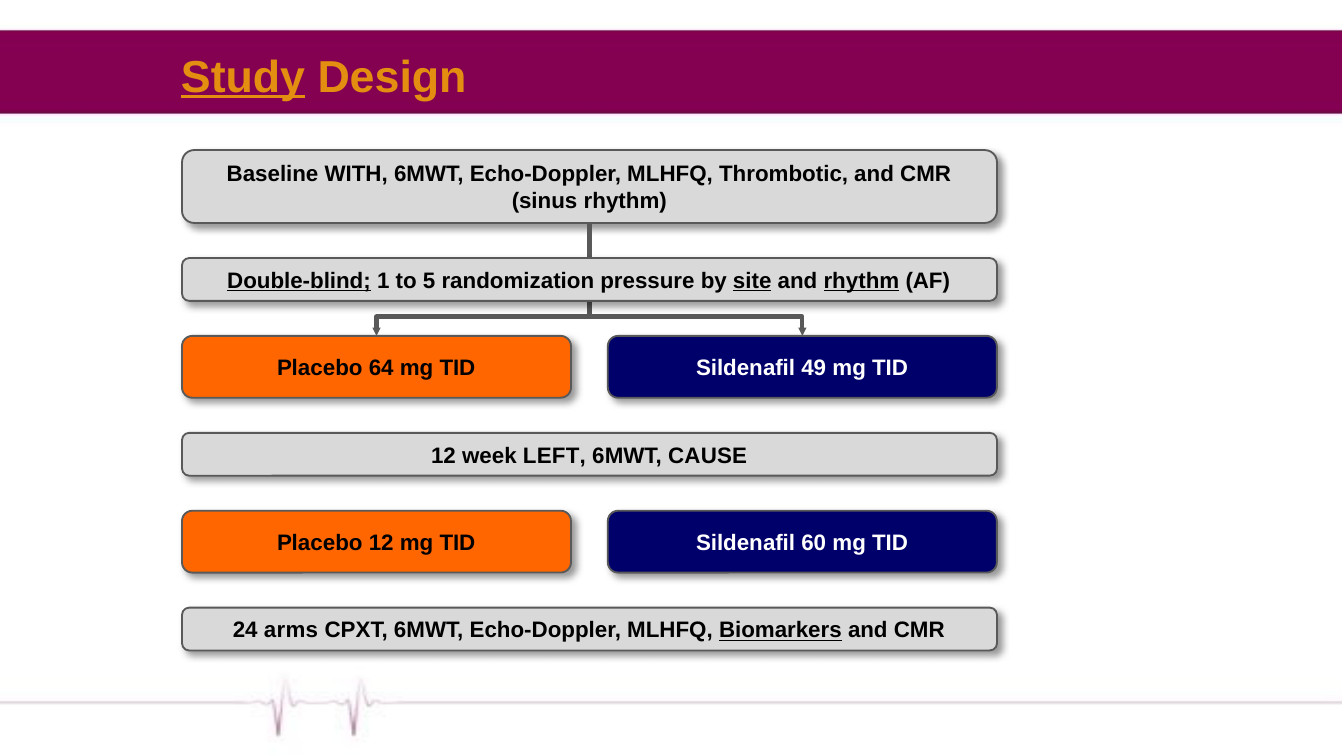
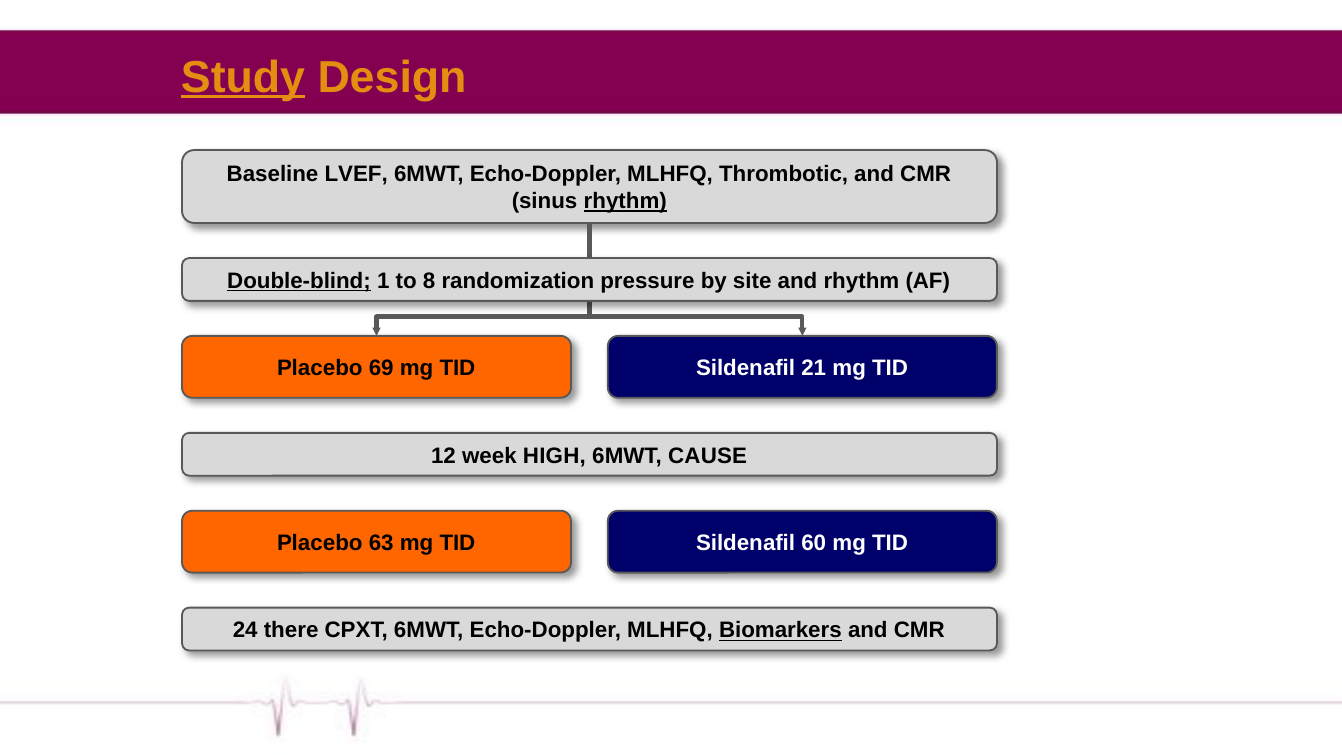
WITH: WITH -> LVEF
rhythm at (625, 201) underline: none -> present
5: 5 -> 8
site underline: present -> none
rhythm at (861, 281) underline: present -> none
64: 64 -> 69
49: 49 -> 21
LEFT: LEFT -> HIGH
Placebo 12: 12 -> 63
arms: arms -> there
